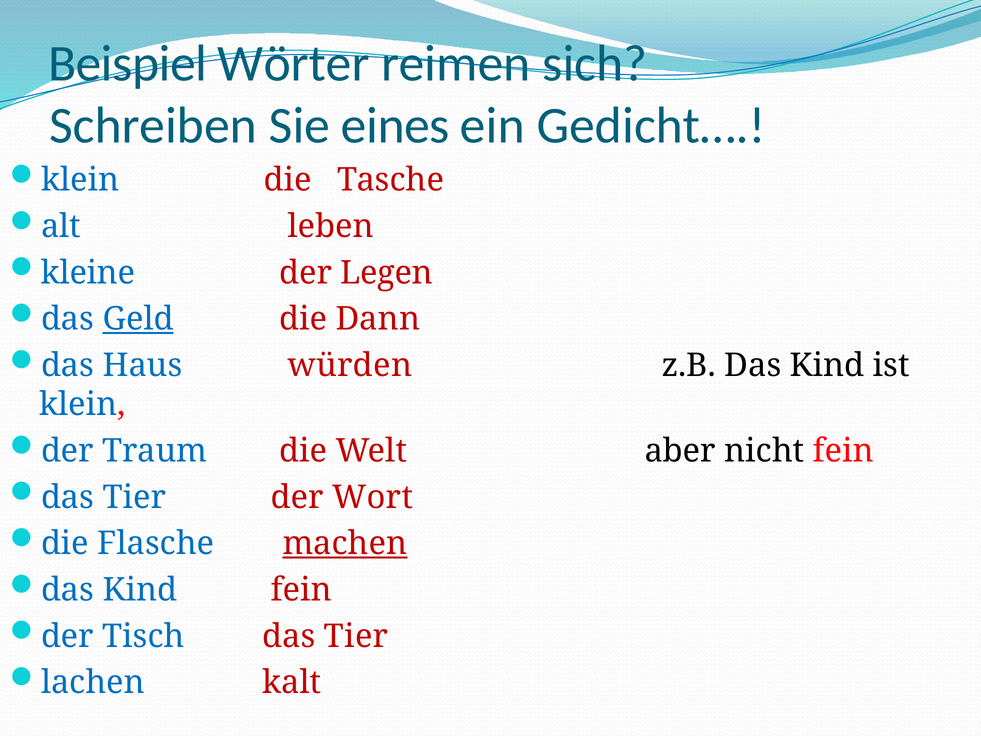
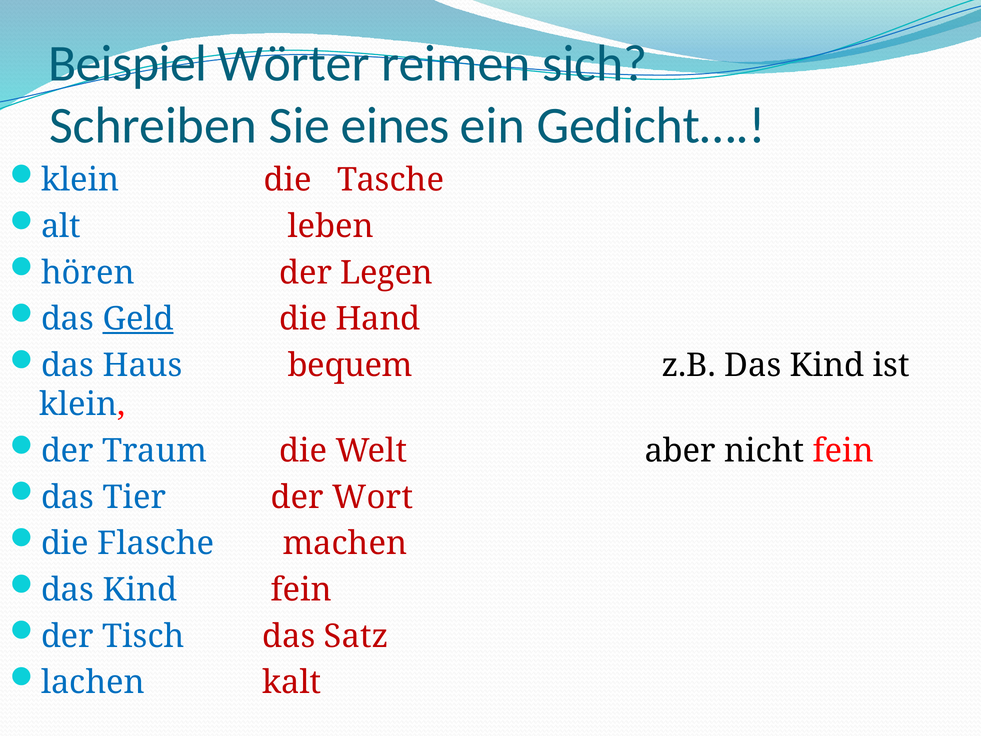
kleine: kleine -> hören
Dann: Dann -> Hand
würden: würden -> bequem
machen underline: present -> none
Tisch das Tier: Tier -> Satz
